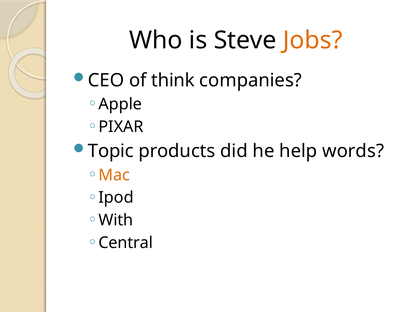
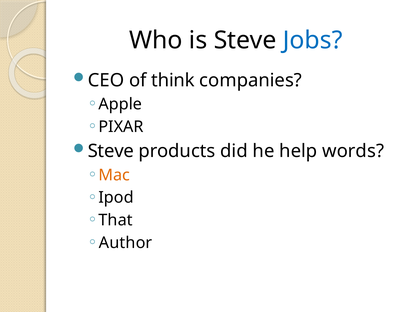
Jobs colour: orange -> blue
Topic at (111, 151): Topic -> Steve
With: With -> That
Central: Central -> Author
